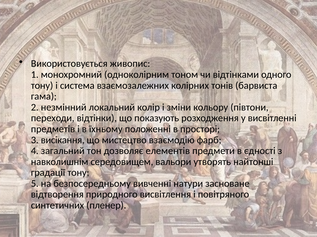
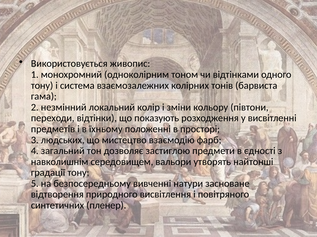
висікання: висікання -> людських
елементів: елементів -> застиглою
